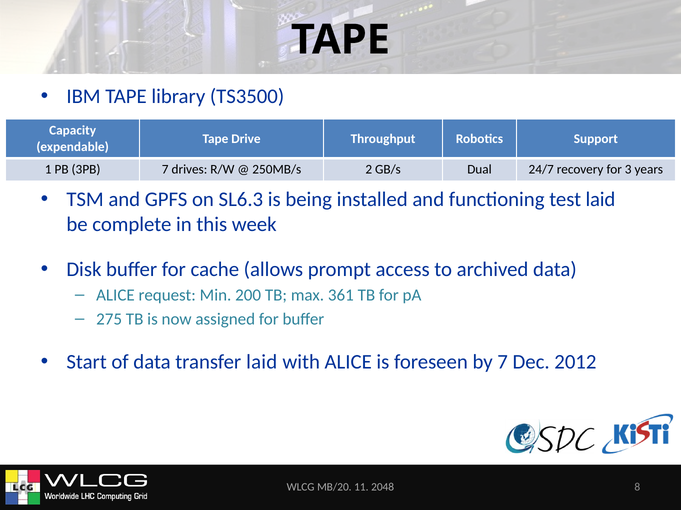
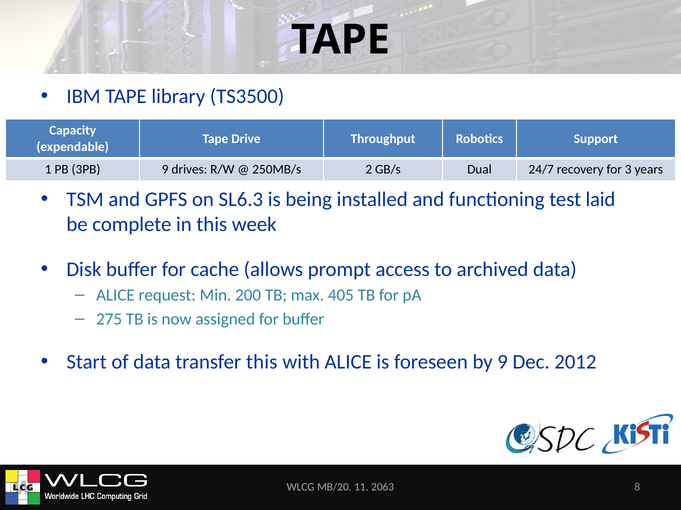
3PB 7: 7 -> 9
361: 361 -> 405
transfer laid: laid -> this
by 7: 7 -> 9
2048: 2048 -> 2063
